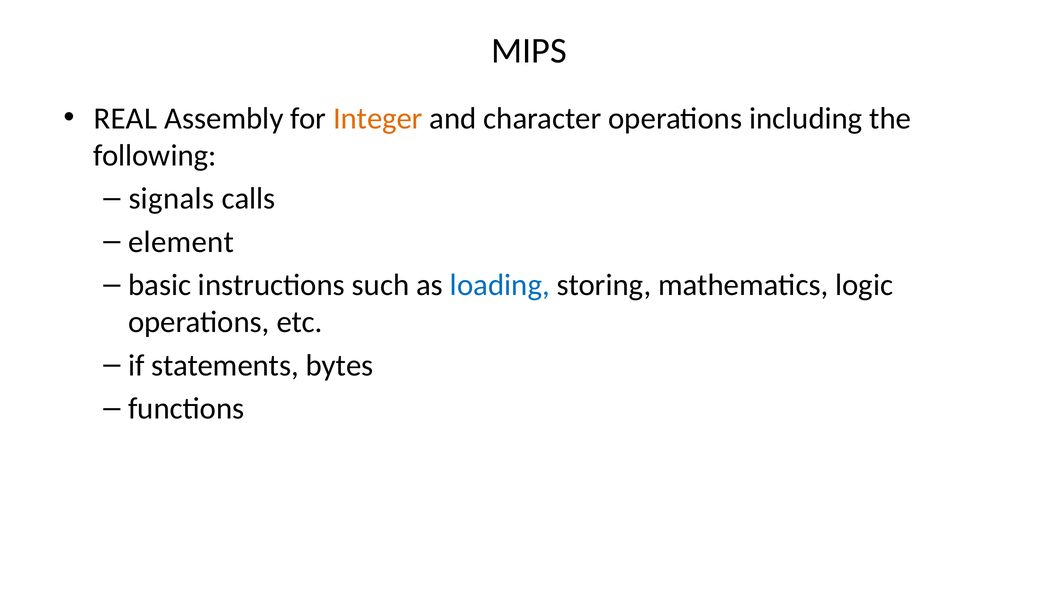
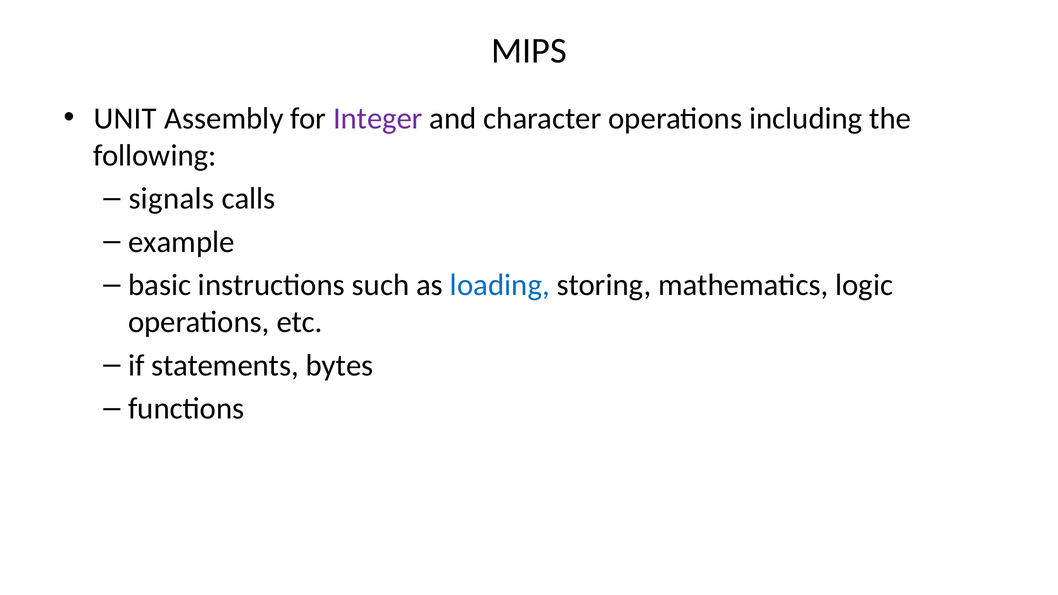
REAL: REAL -> UNIT
Integer colour: orange -> purple
element: element -> example
